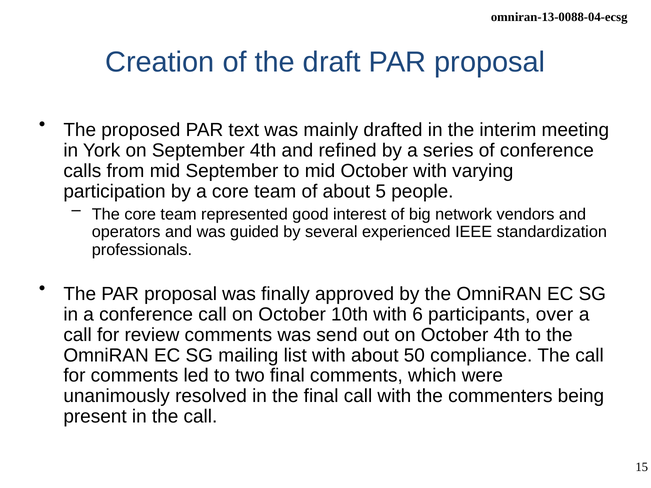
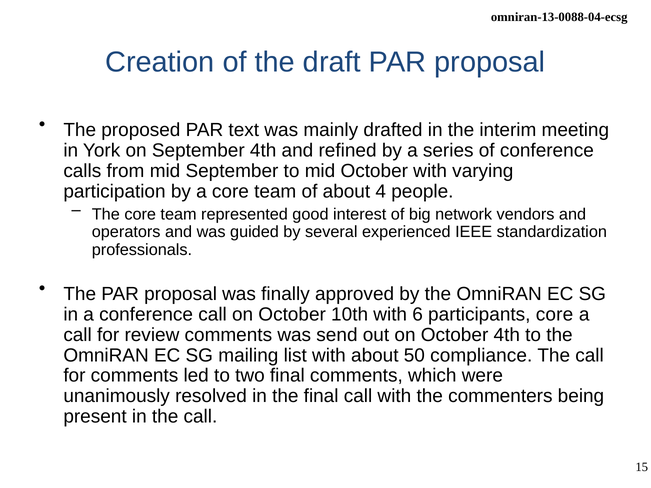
5: 5 -> 4
participants over: over -> core
